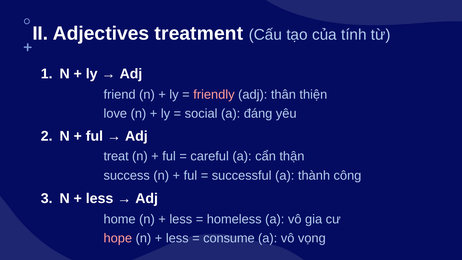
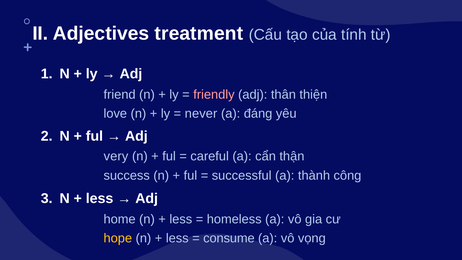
social: social -> never
treat: treat -> very
hope colour: pink -> yellow
